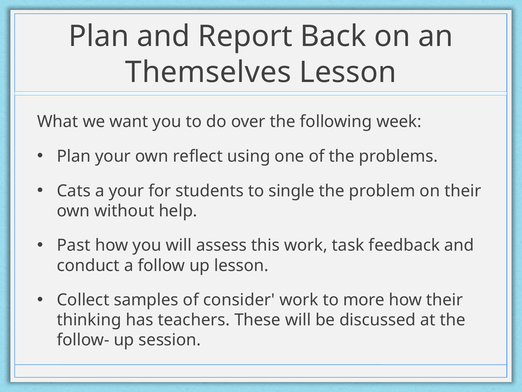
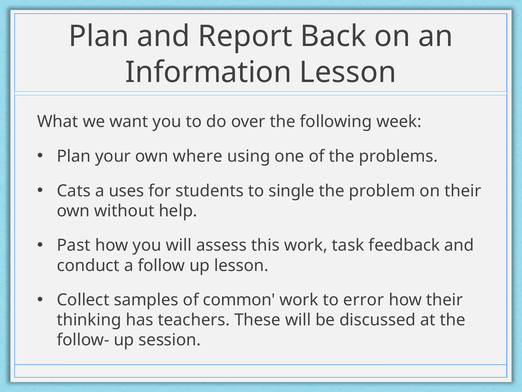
Themselves: Themselves -> Information
reflect: reflect -> where
a your: your -> uses
consider: consider -> common
more: more -> error
